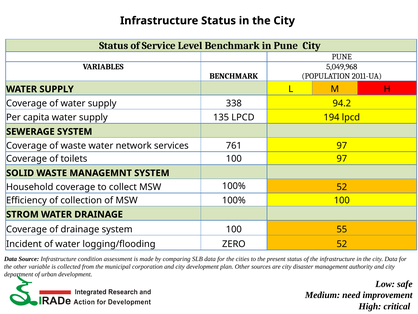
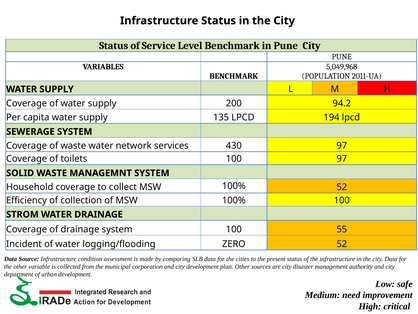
338: 338 -> 200
761: 761 -> 430
